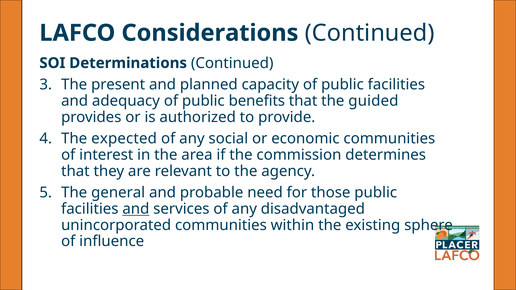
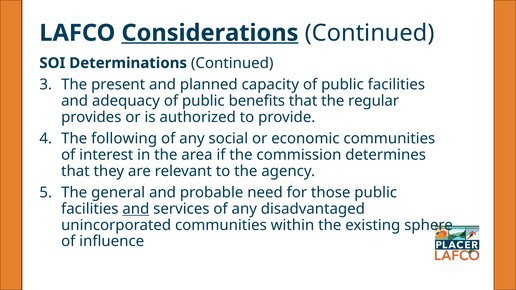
Considerations underline: none -> present
guided: guided -> regular
expected: expected -> following
